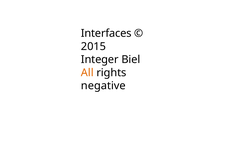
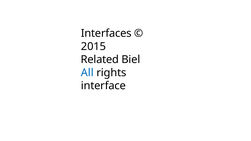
Integer: Integer -> Related
All colour: orange -> blue
negative: negative -> interface
